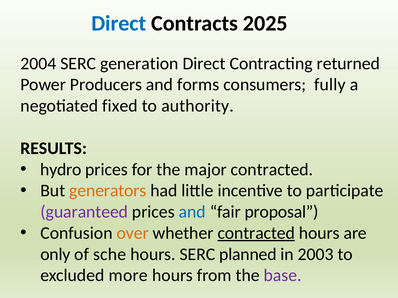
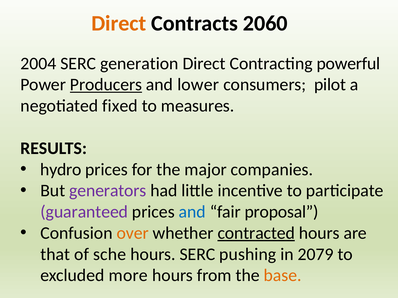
Direct at (119, 23) colour: blue -> orange
2025: 2025 -> 2060
returned: returned -> powerful
Producers underline: none -> present
forms: forms -> lower
fully: fully -> pilot
authority: authority -> measures
major contracted: contracted -> companies
generators colour: orange -> purple
only: only -> that
planned: planned -> pushing
2003: 2003 -> 2079
base colour: purple -> orange
